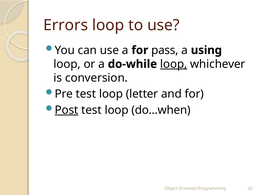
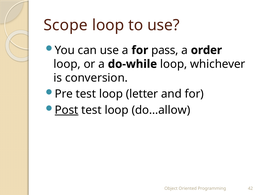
Errors: Errors -> Scope
using: using -> order
loop at (174, 64) underline: present -> none
do…when: do…when -> do…allow
